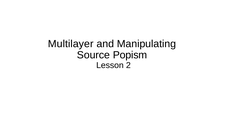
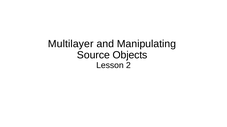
Popism: Popism -> Objects
